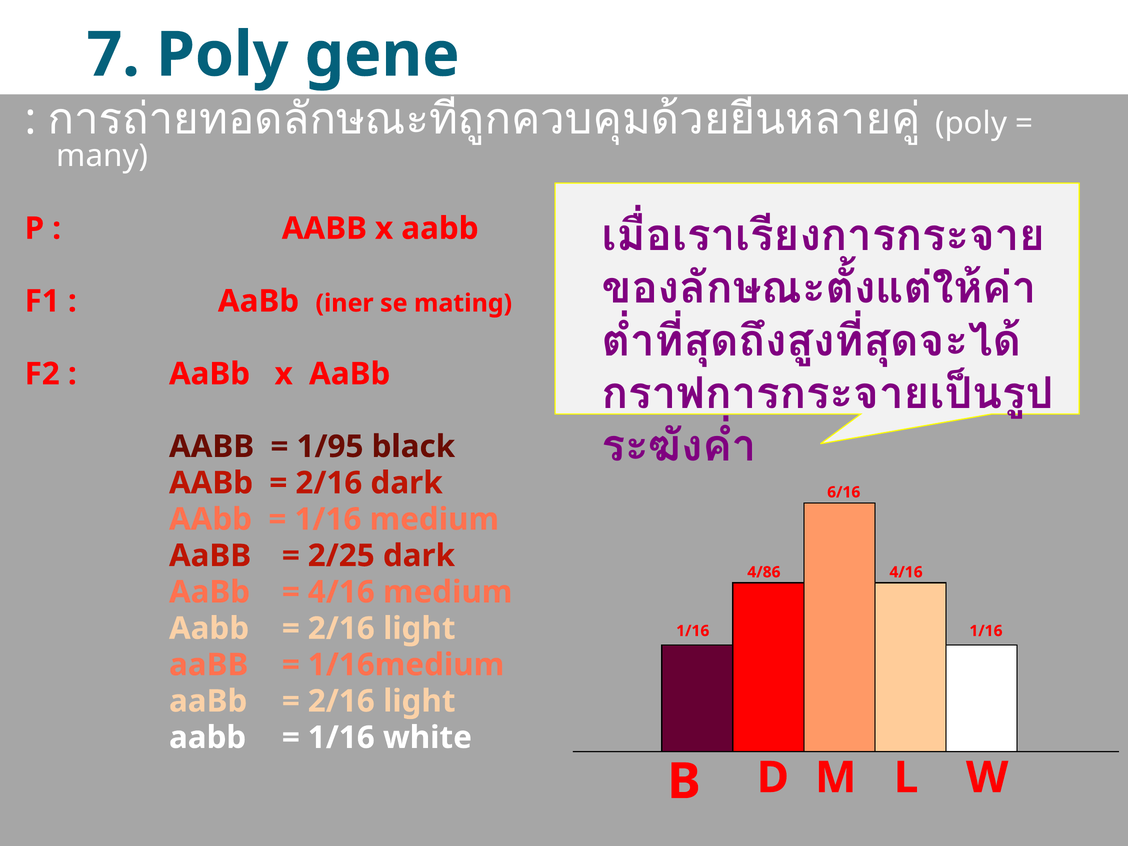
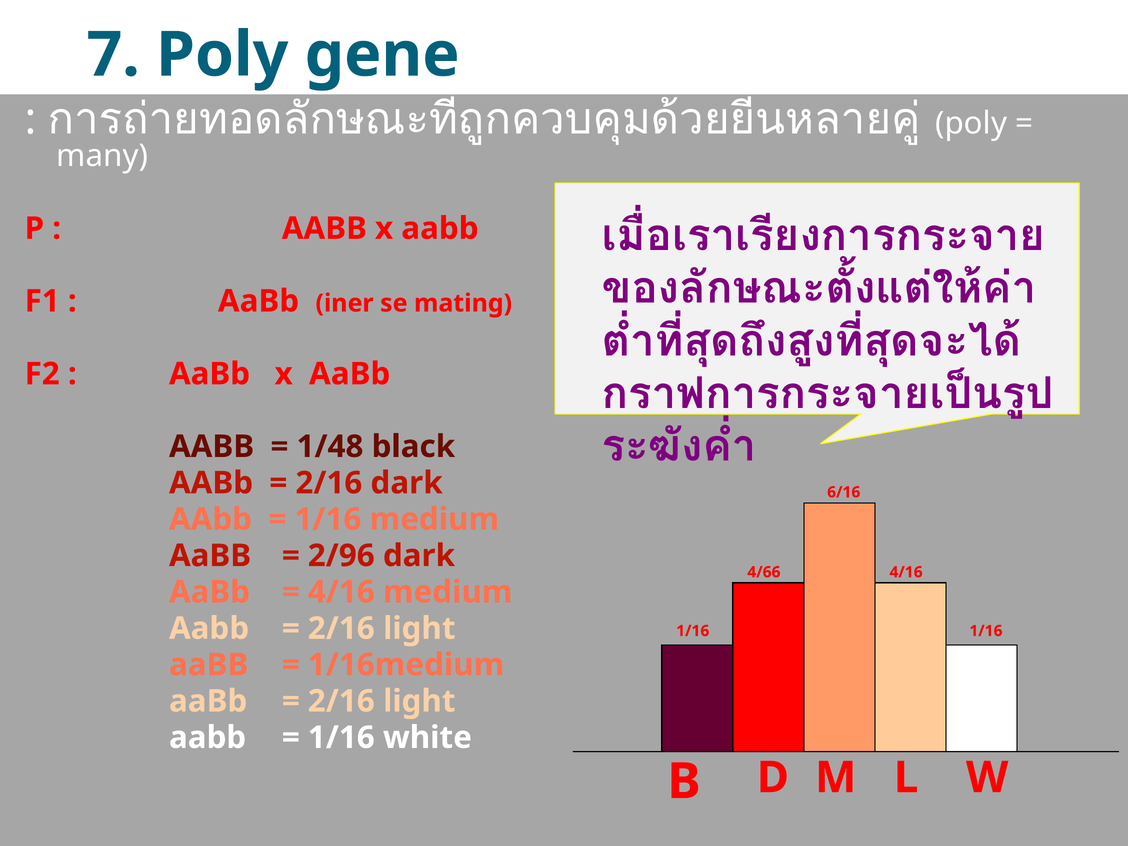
1/95: 1/95 -> 1/48
2/25: 2/25 -> 2/96
4/86: 4/86 -> 4/66
